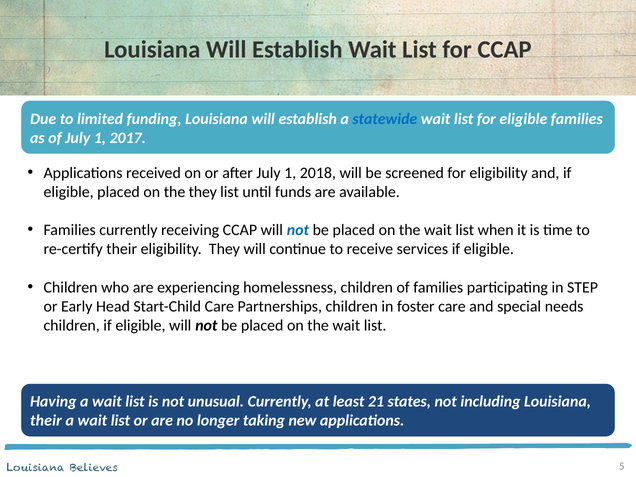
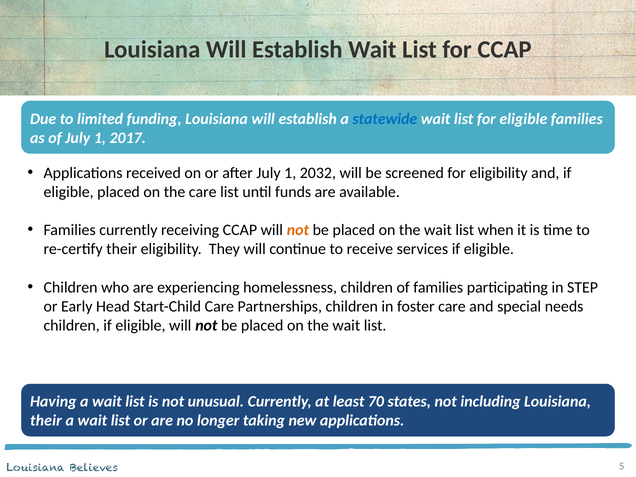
2018: 2018 -> 2032
the they: they -> care
not at (298, 230) colour: blue -> orange
21: 21 -> 70
